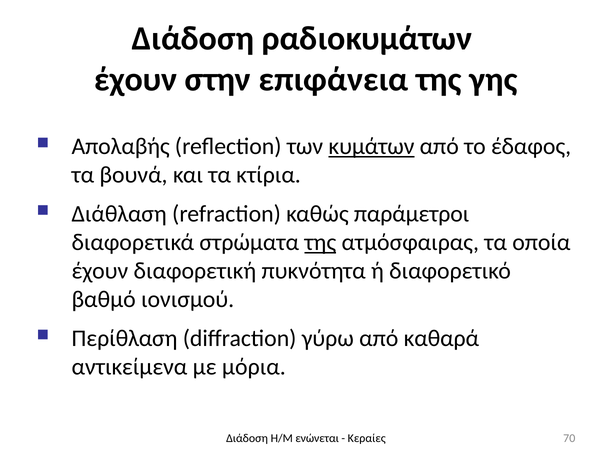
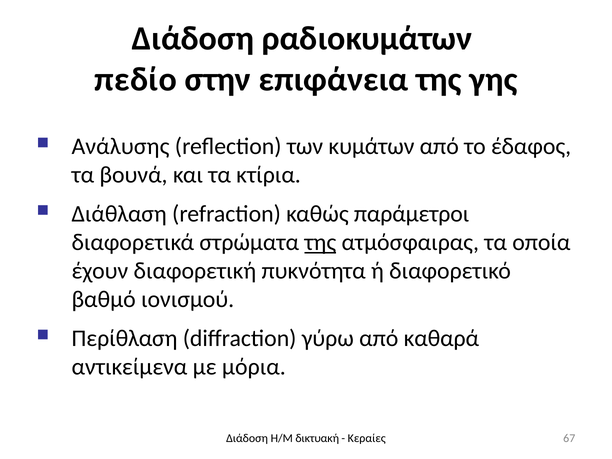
έχουν at (136, 79): έχουν -> πεδίο
Απολαβής: Απολαβής -> Ανάλυσης
κυμάτων underline: present -> none
ενώνεται: ενώνεται -> δικτυακή
70: 70 -> 67
